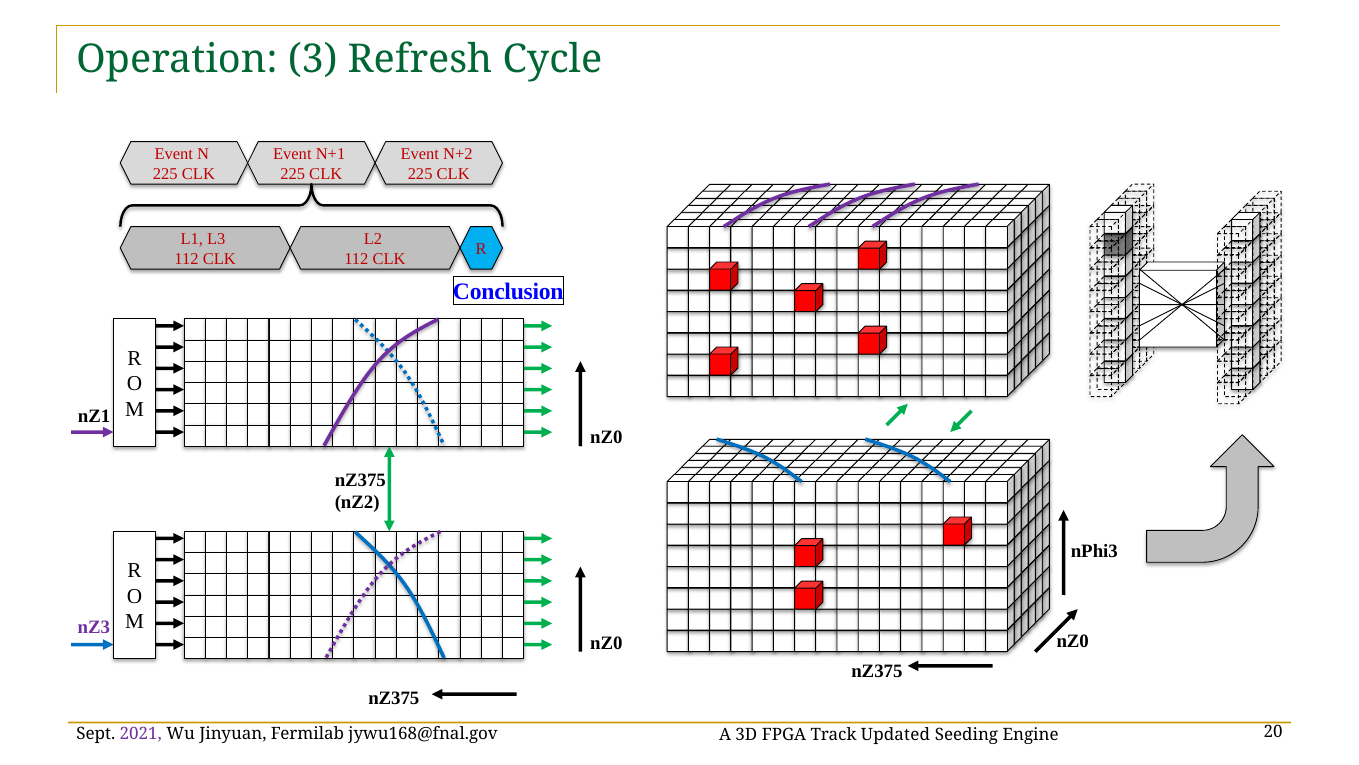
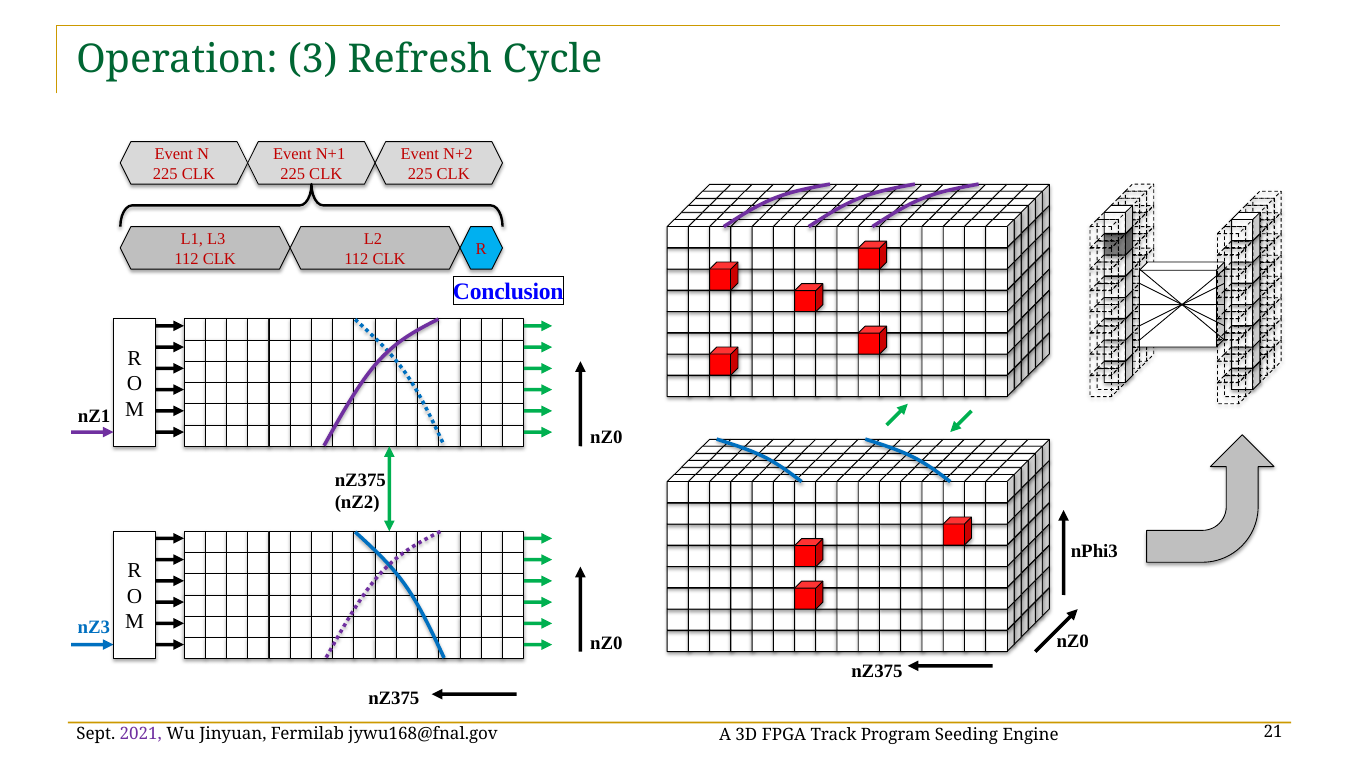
nZ3 colour: purple -> blue
Updated: Updated -> Program
20: 20 -> 21
